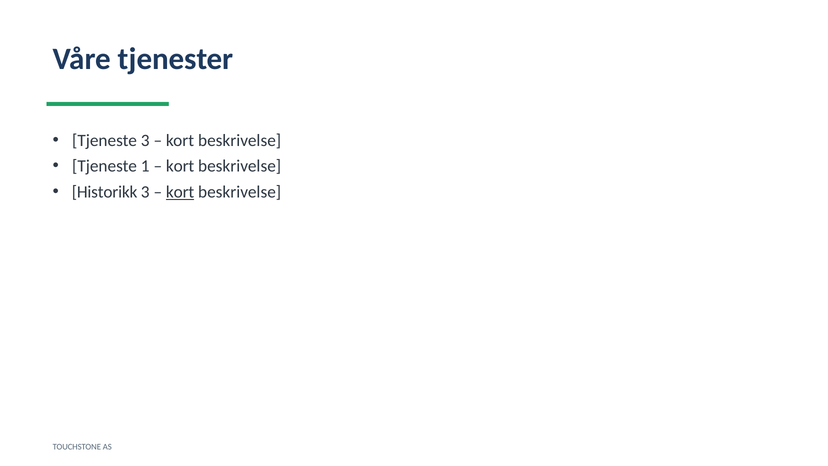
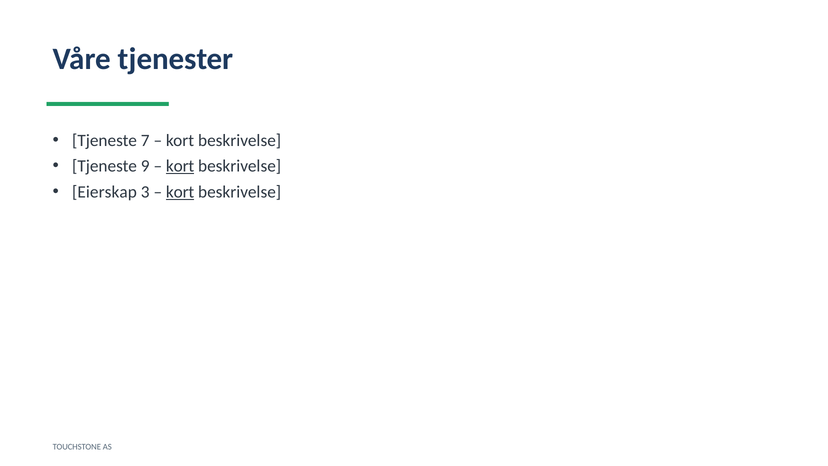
Tjeneste 3: 3 -> 7
1: 1 -> 9
kort at (180, 166) underline: none -> present
Historikk: Historikk -> Eierskap
